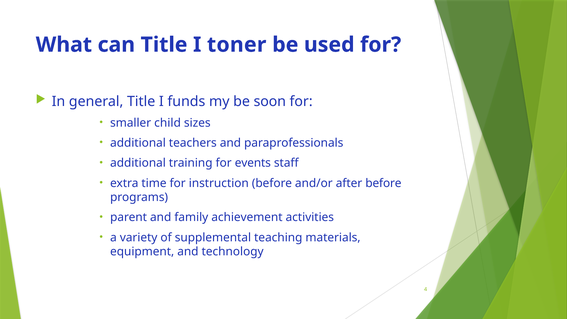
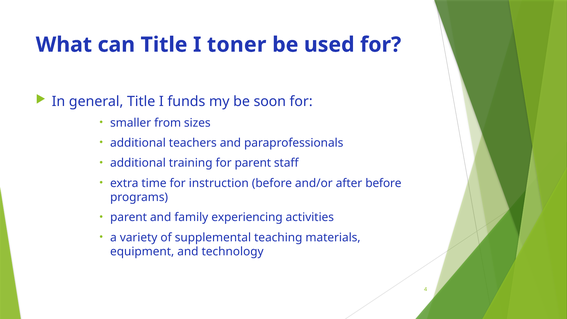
child: child -> from
for events: events -> parent
achievement: achievement -> experiencing
